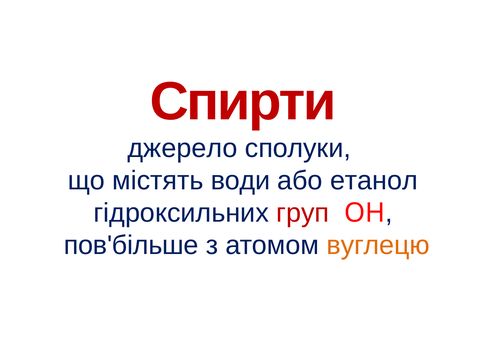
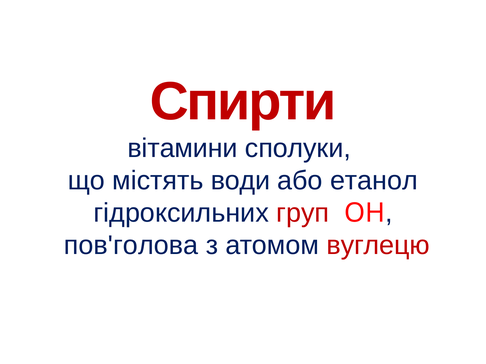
джерело: джерело -> вітамини
пов'більше: пов'більше -> пов'голова
вуглецю colour: orange -> red
